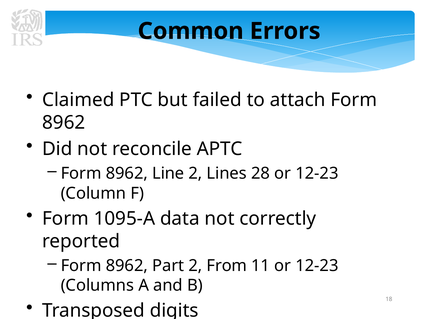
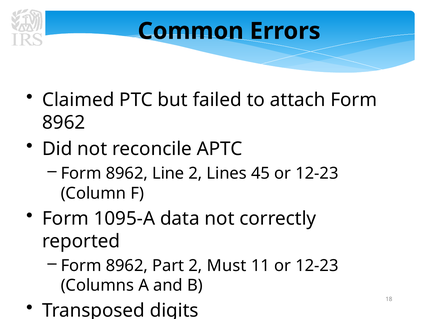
28: 28 -> 45
From: From -> Must
